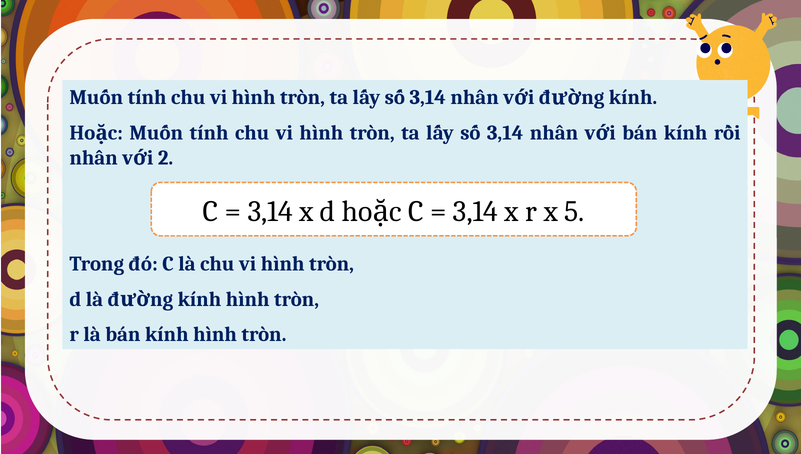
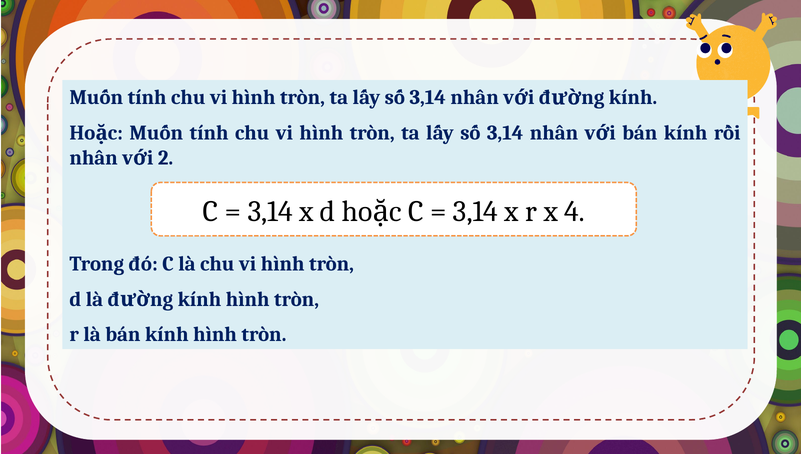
5: 5 -> 4
